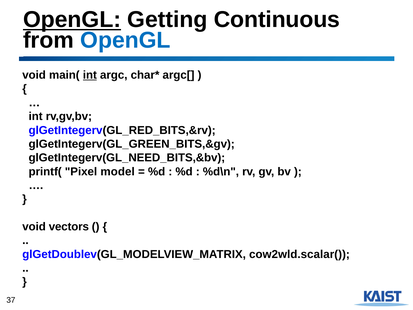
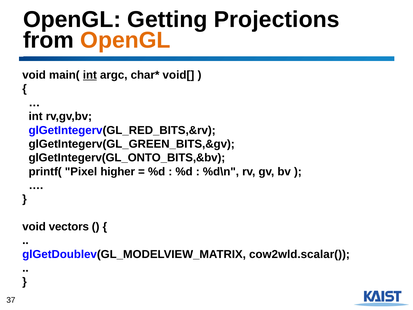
OpenGL at (72, 20) underline: present -> none
Continuous: Continuous -> Projections
OpenGL at (125, 40) colour: blue -> orange
argc[: argc[ -> void[
glGetIntegerv(GL_NEED_BITS,&bv: glGetIntegerv(GL_NEED_BITS,&bv -> glGetIntegerv(GL_ONTO_BITS,&bv
model: model -> higher
